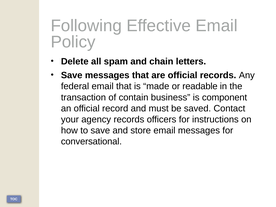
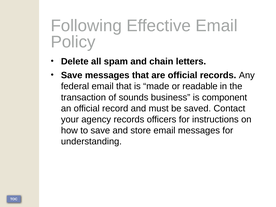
contain: contain -> sounds
conversational: conversational -> understanding
